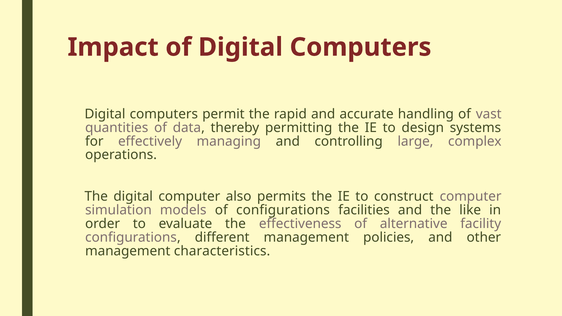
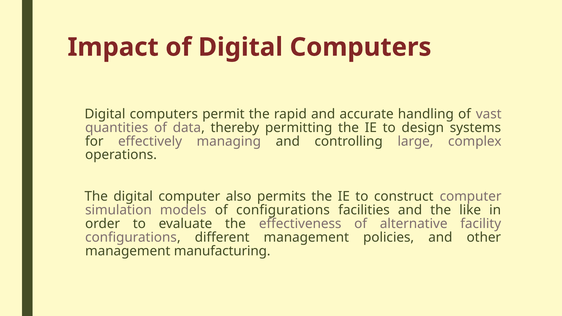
characteristics: characteristics -> manufacturing
